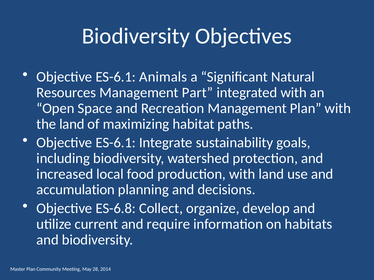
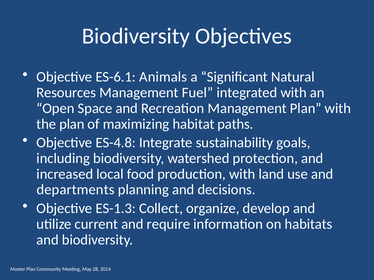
Part: Part -> Fuel
the land: land -> plan
ES-6.1 at (116, 143): ES-6.1 -> ES-4.8
accumulation: accumulation -> departments
ES-6.8: ES-6.8 -> ES-1.3
